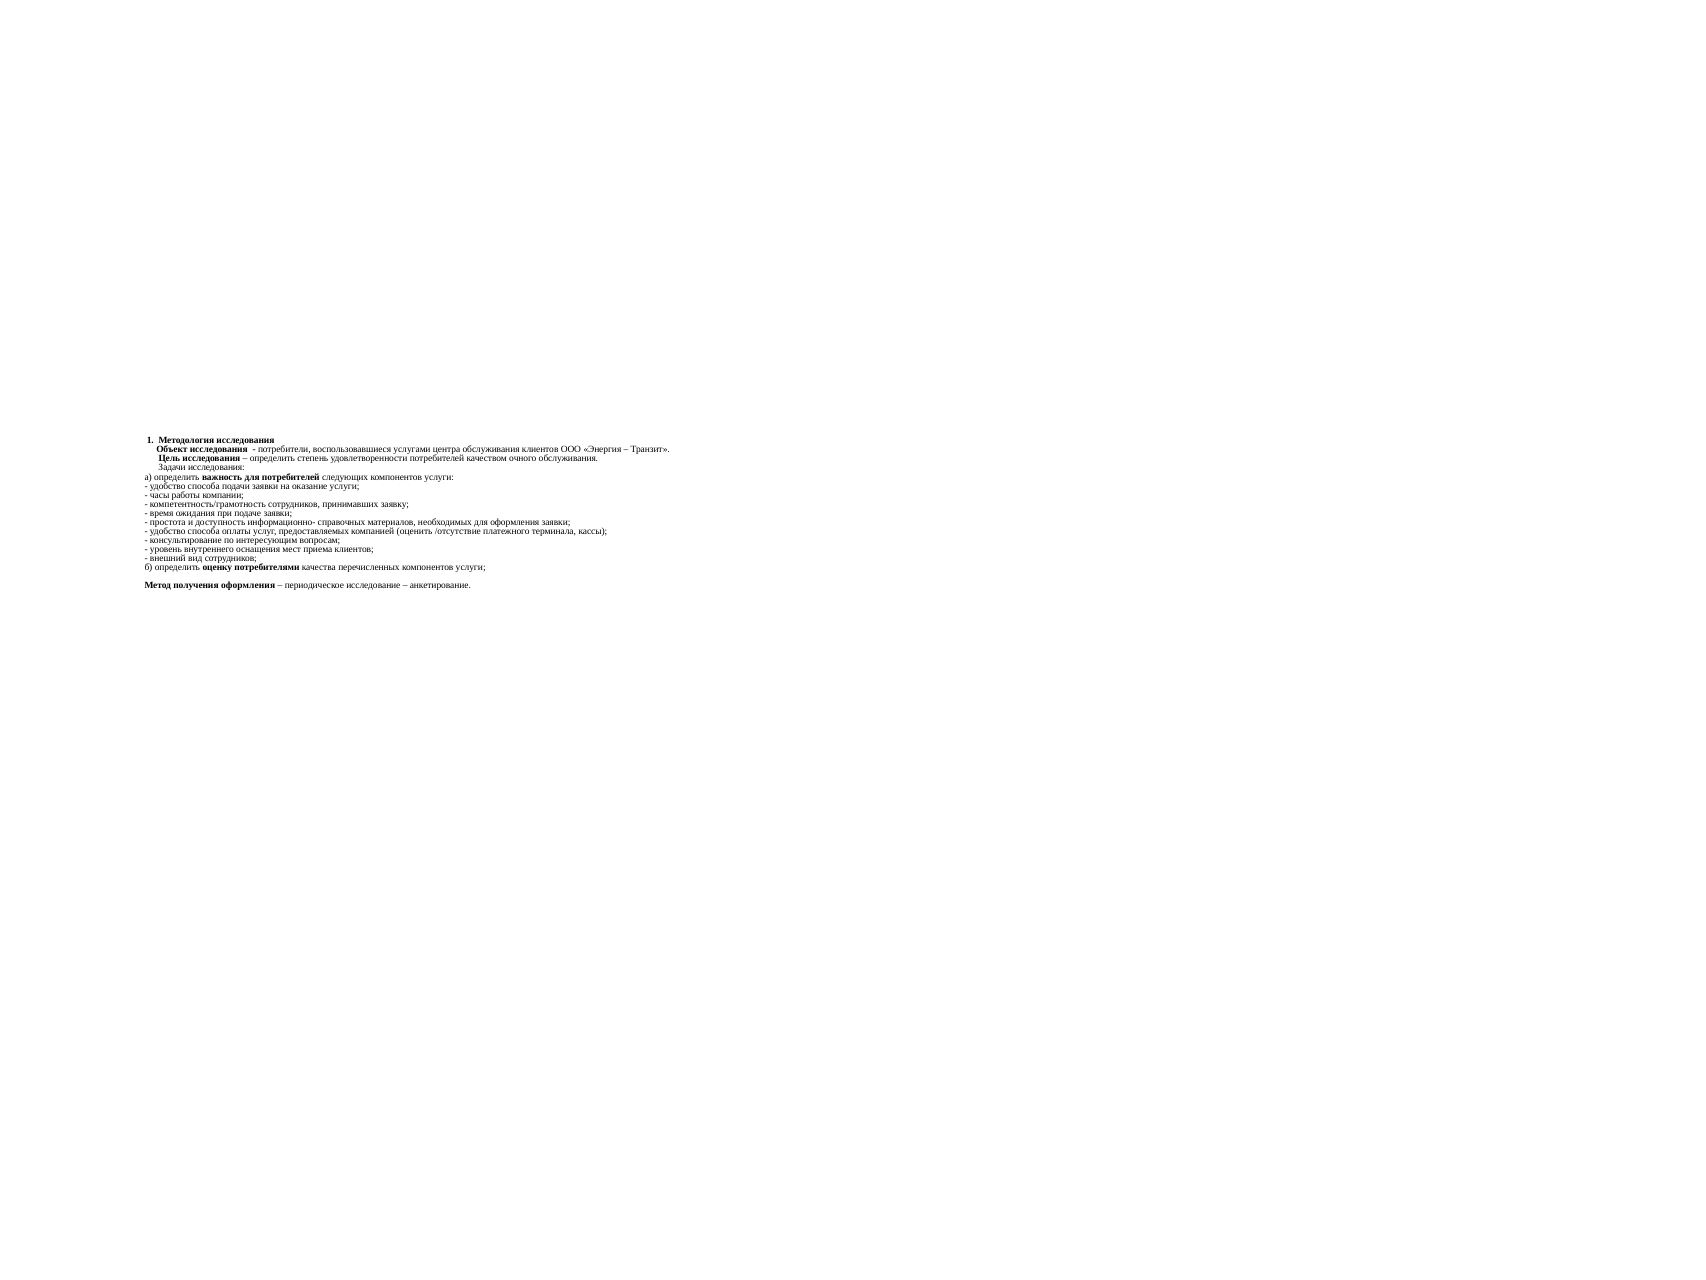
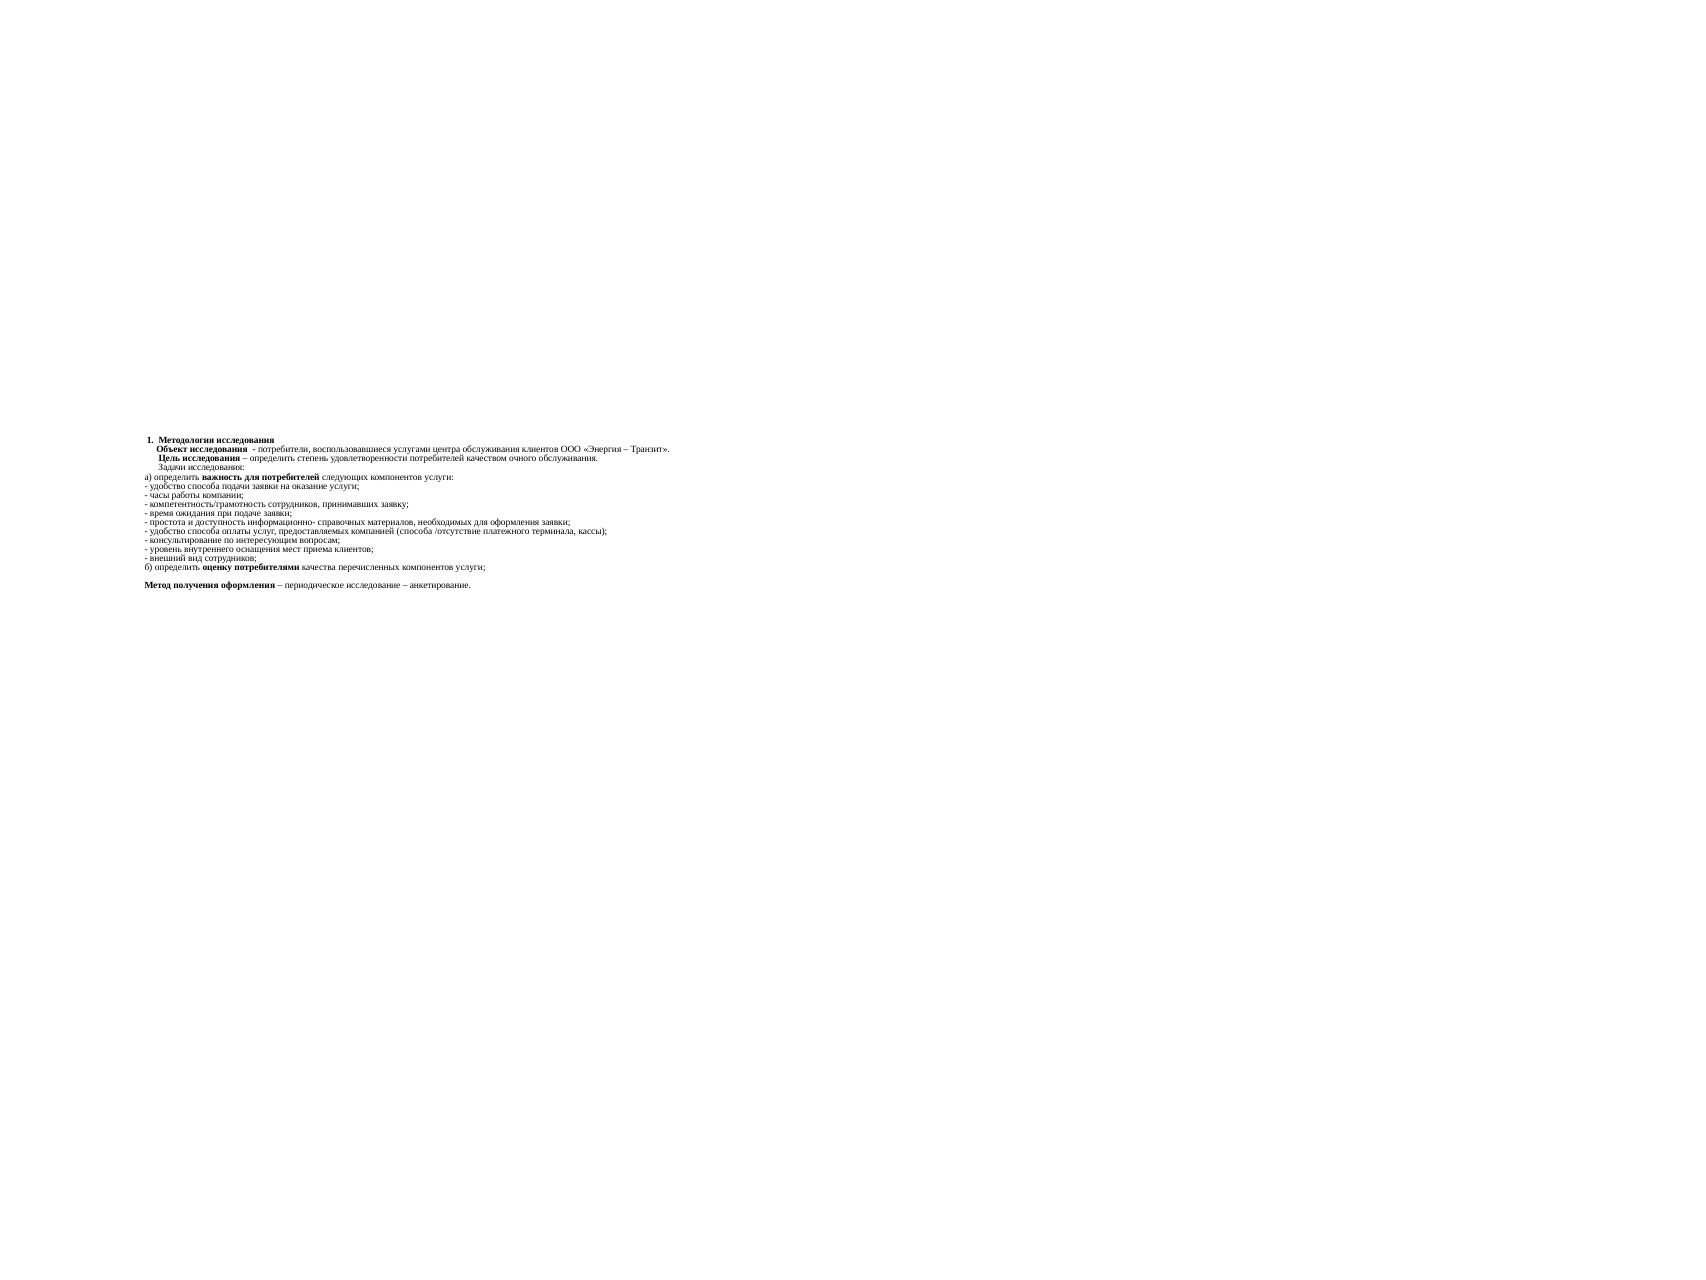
компанией оценить: оценить -> способа
